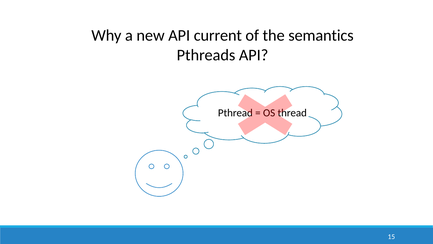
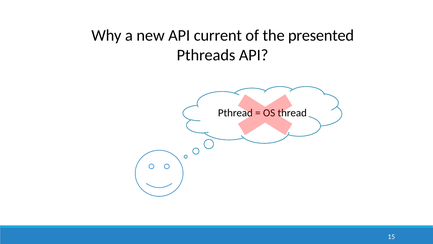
semantics: semantics -> presented
